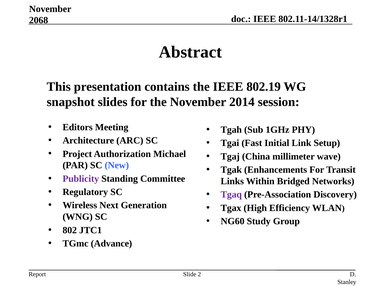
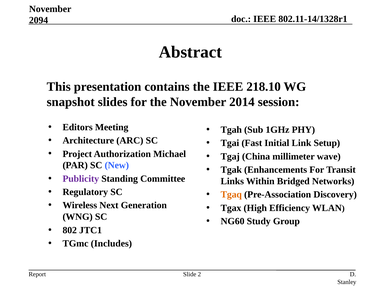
2068: 2068 -> 2094
802.19: 802.19 -> 218.10
Tgaq colour: purple -> orange
Advance: Advance -> Includes
